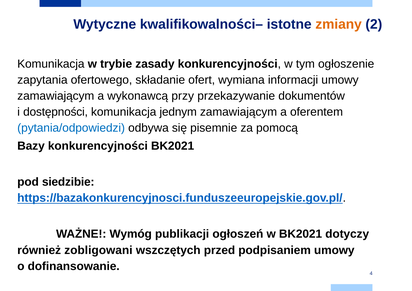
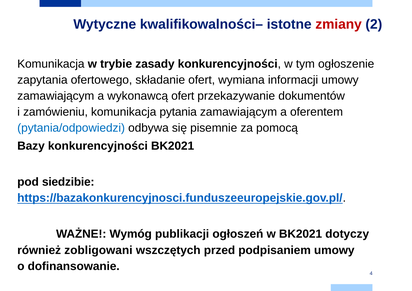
zmiany colour: orange -> red
wykonawcą przy: przy -> ofert
dostępności: dostępności -> zamówieniu
jednym: jednym -> pytania
